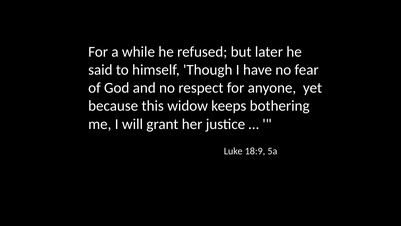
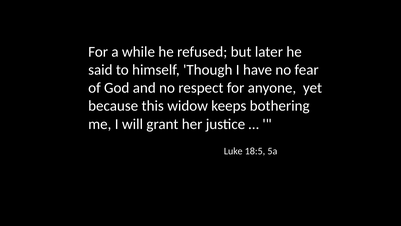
18:9: 18:9 -> 18:5
